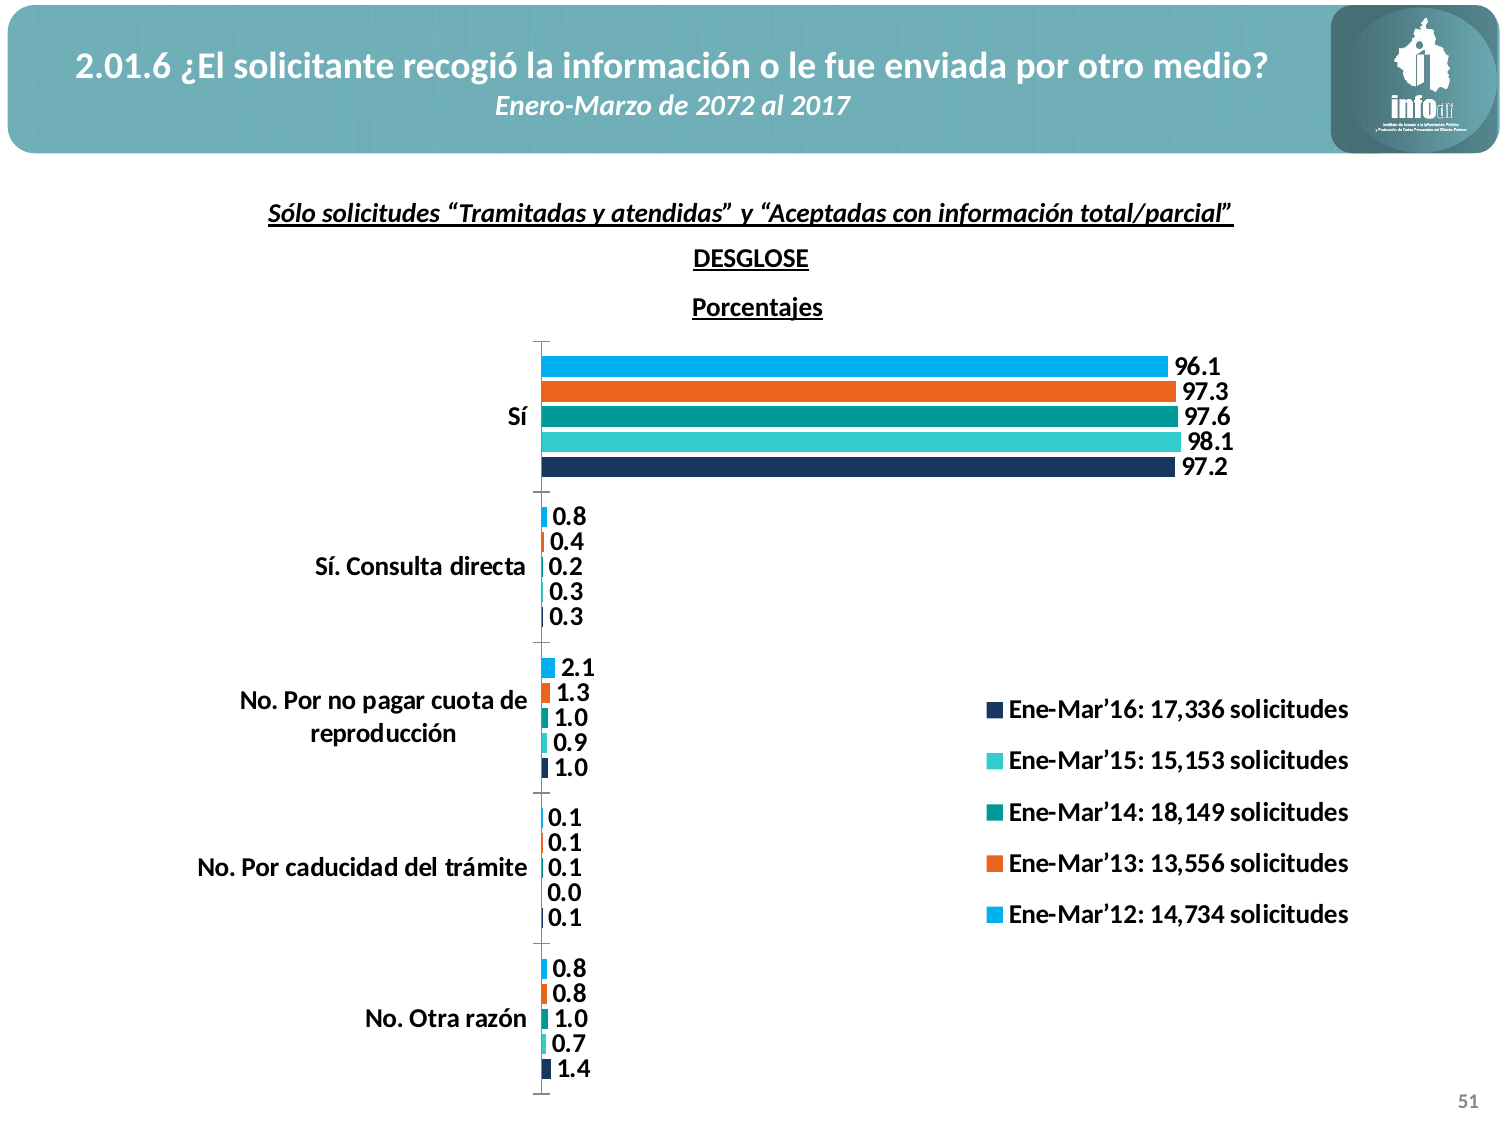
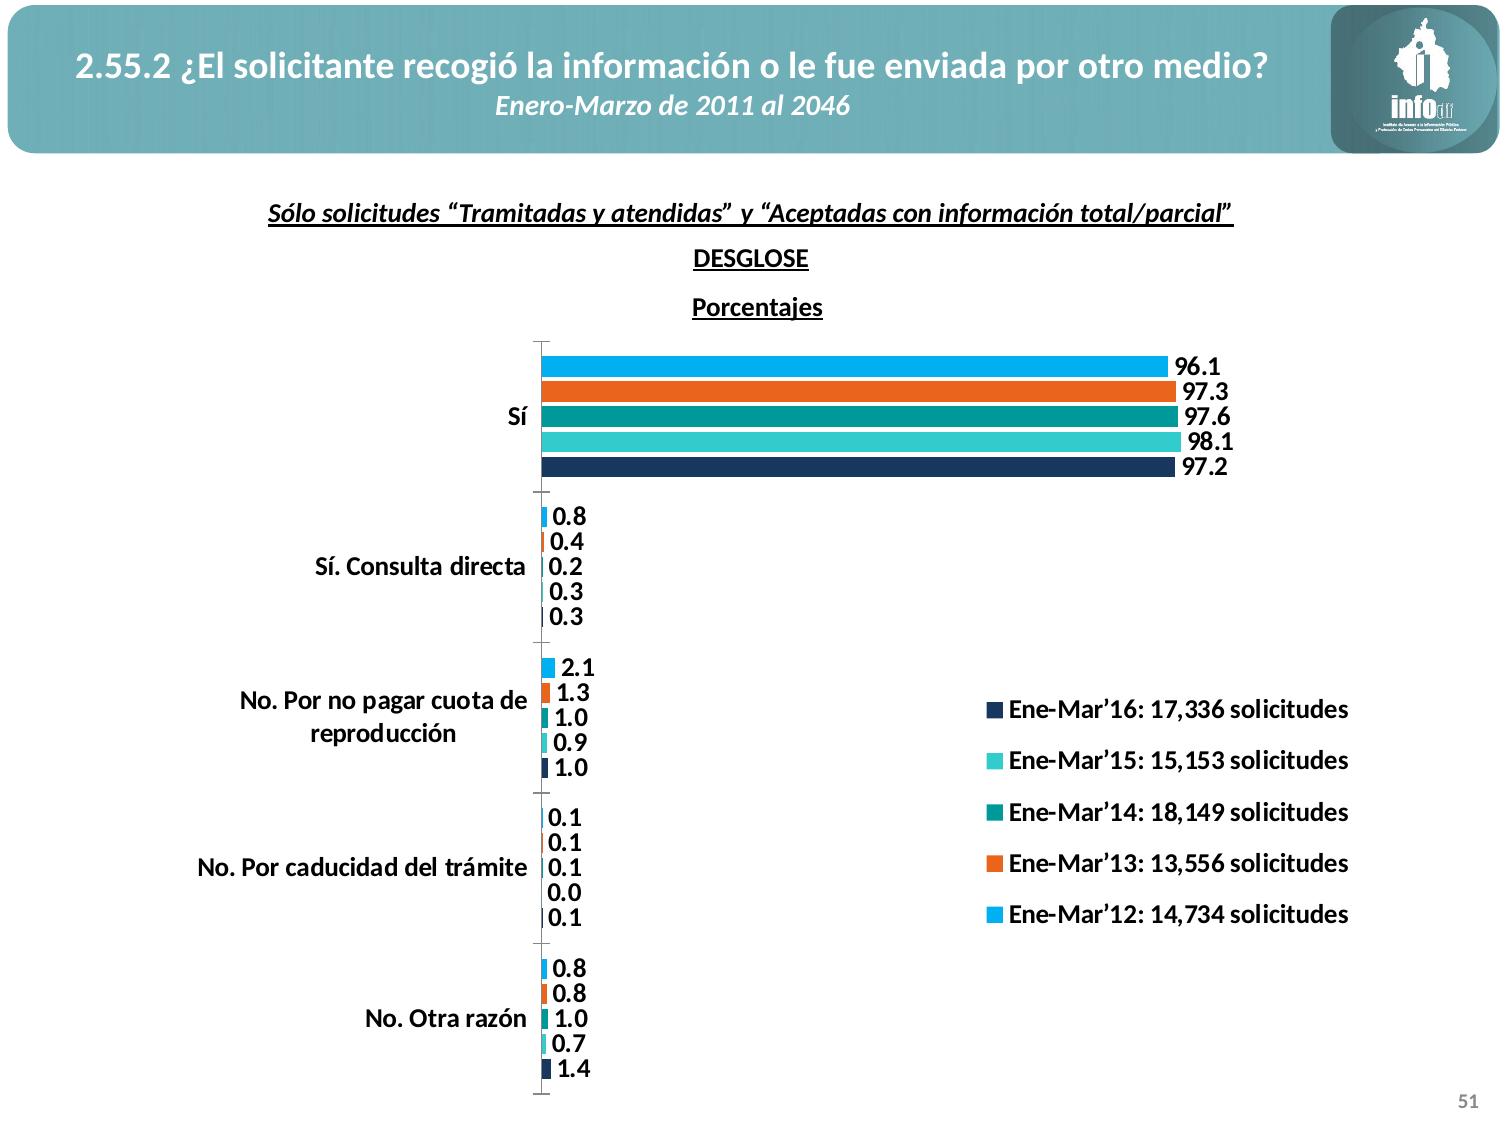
2.01.6: 2.01.6 -> 2.55.2
2072: 2072 -> 2011
2017: 2017 -> 2046
